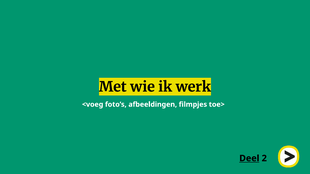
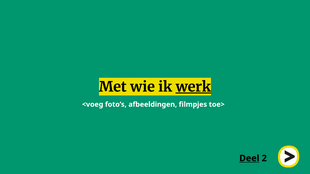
werk underline: none -> present
